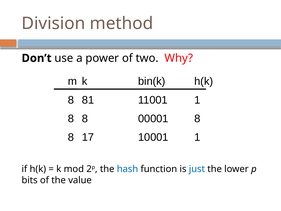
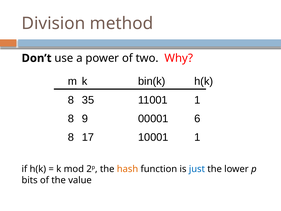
81: 81 -> 35
8 at (85, 118): 8 -> 9
00001 8: 8 -> 6
hash colour: blue -> orange
